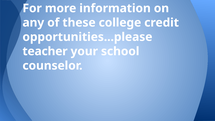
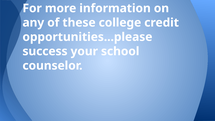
teacher: teacher -> success
